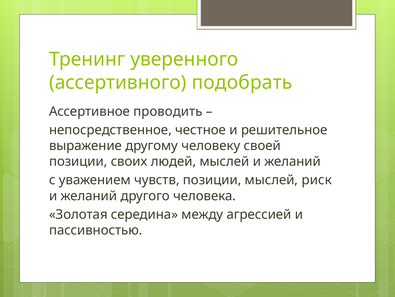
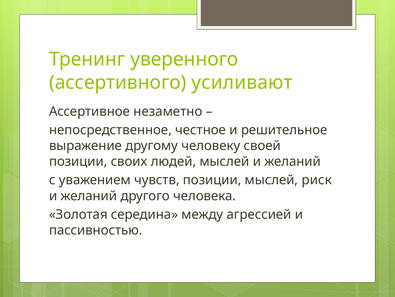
подобрать: подобрать -> усиливают
проводить: проводить -> незаметно
